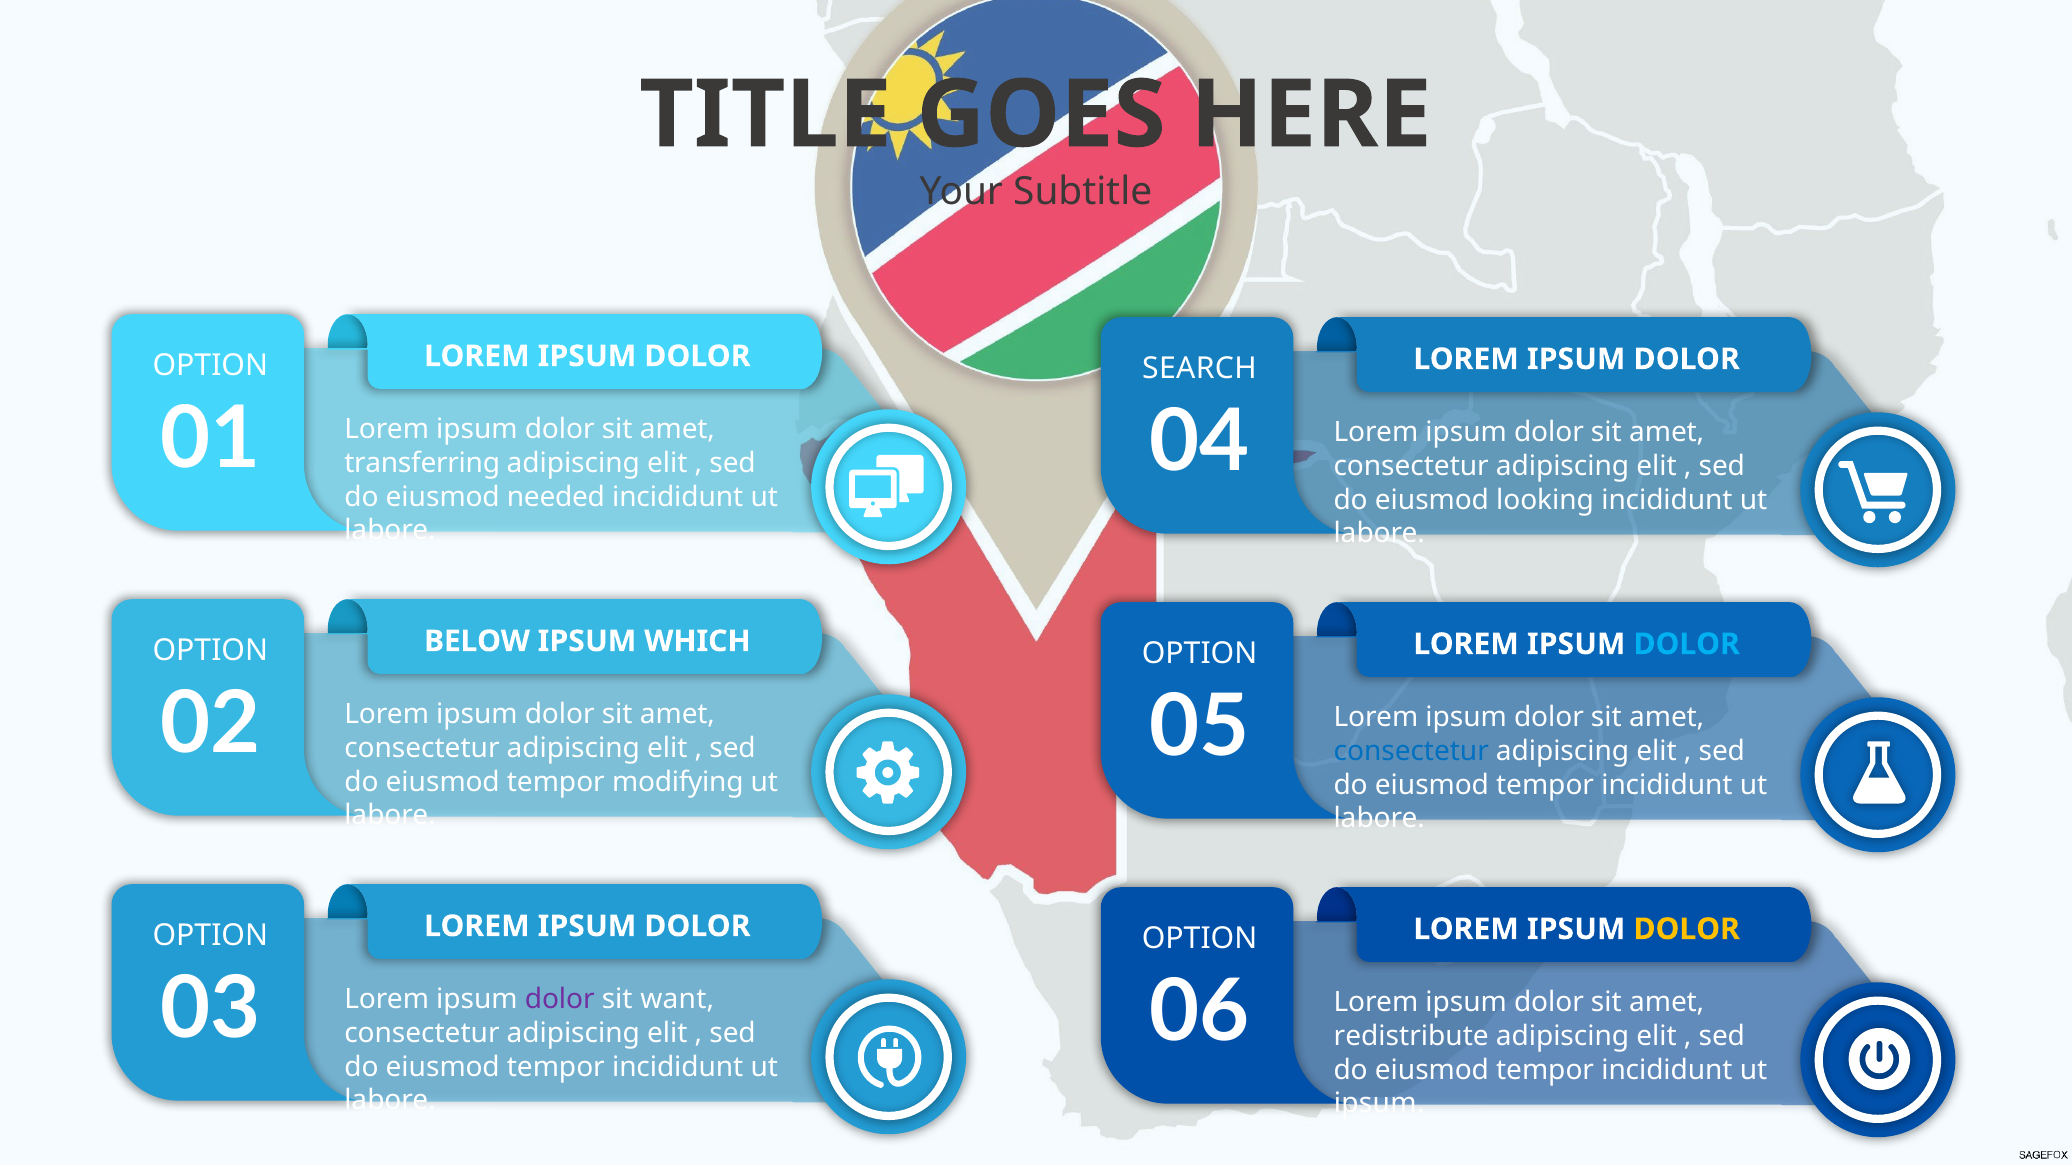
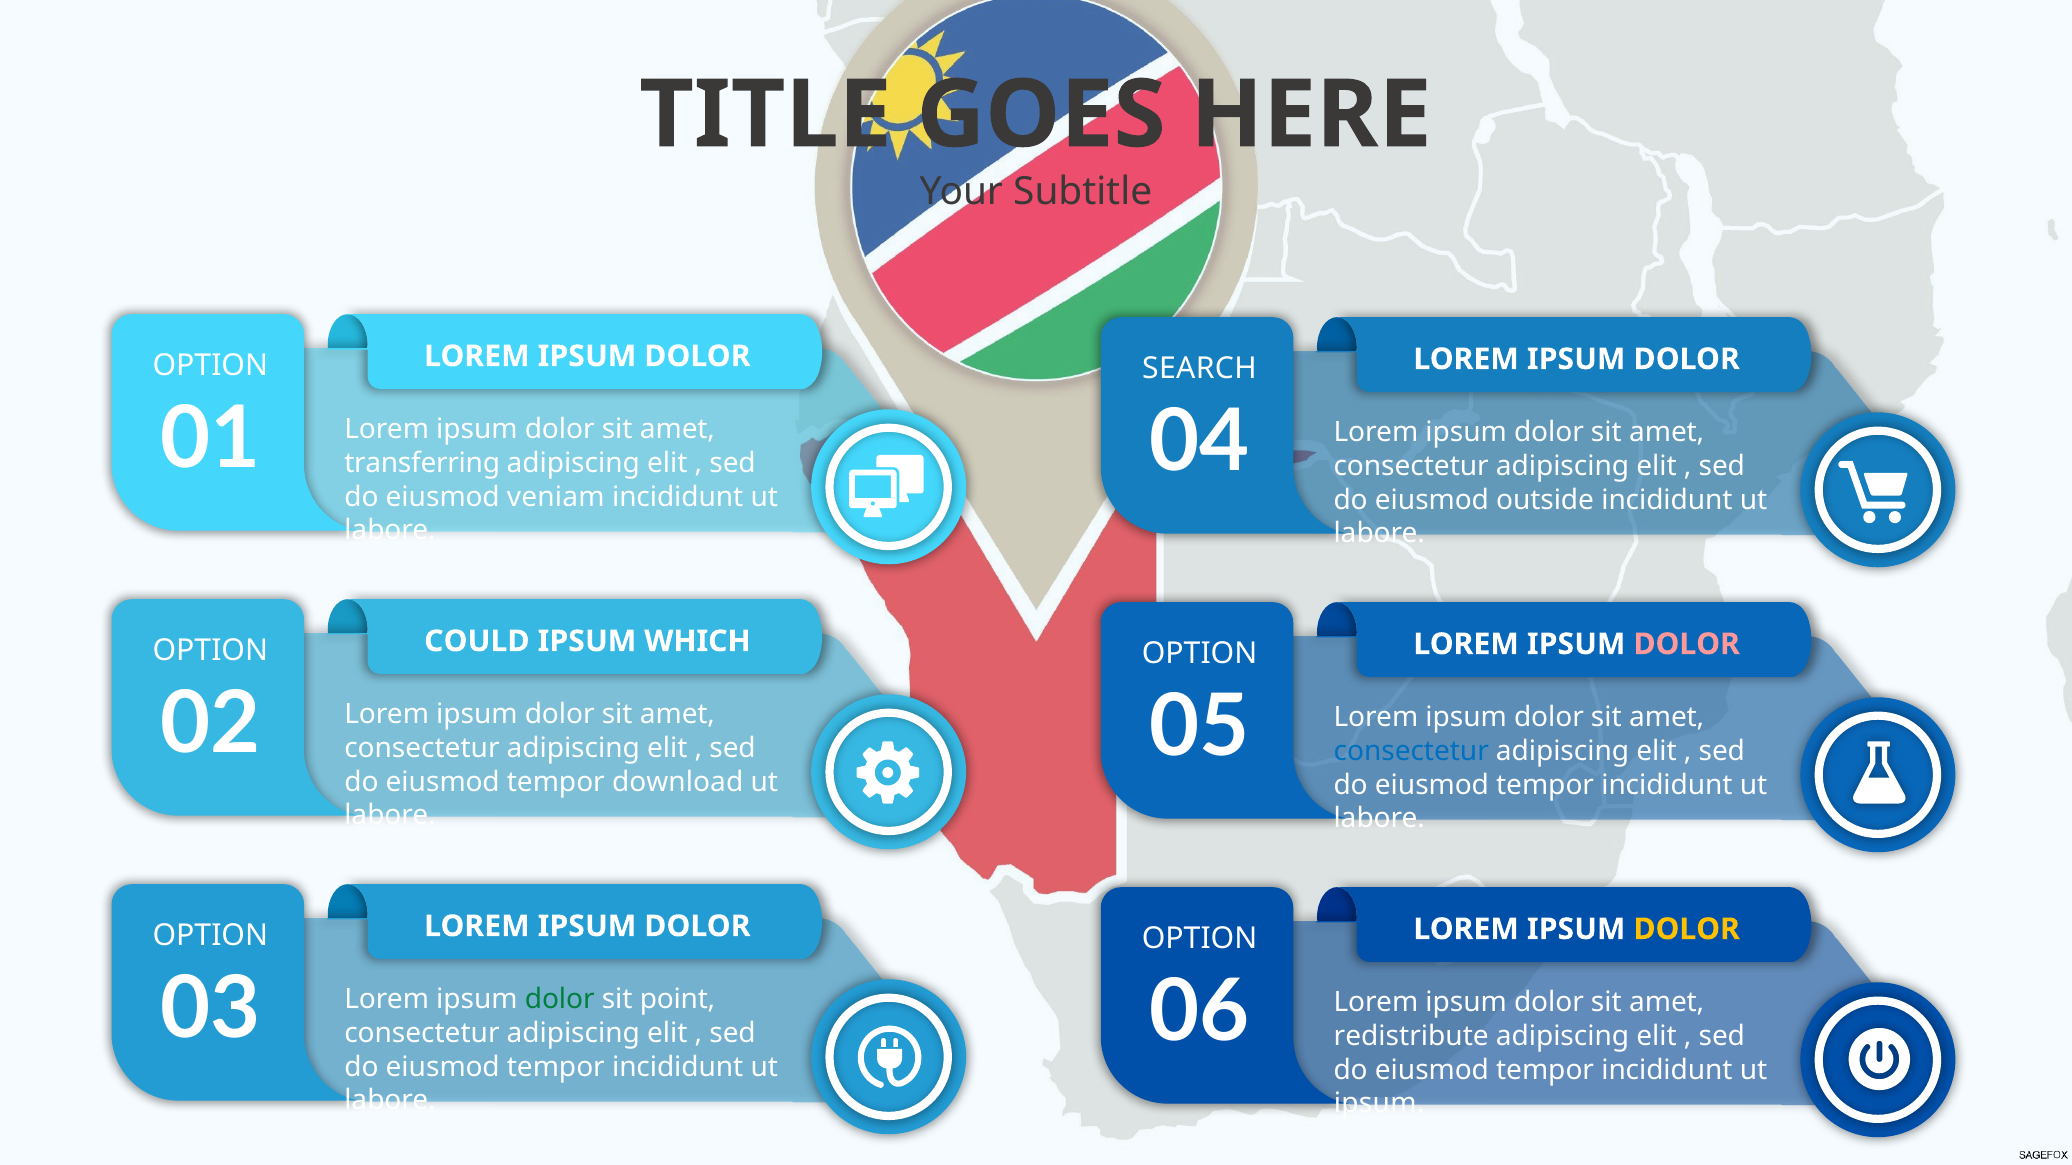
needed: needed -> veniam
looking: looking -> outside
BELOW: BELOW -> COULD
DOLOR at (1687, 644) colour: light blue -> pink
modifying: modifying -> download
dolor at (560, 1000) colour: purple -> green
want: want -> point
